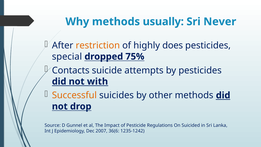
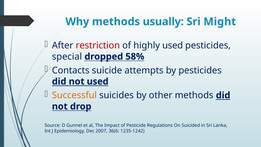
Never: Never -> Might
restriction colour: orange -> red
highly does: does -> used
75%: 75% -> 58%
not with: with -> used
